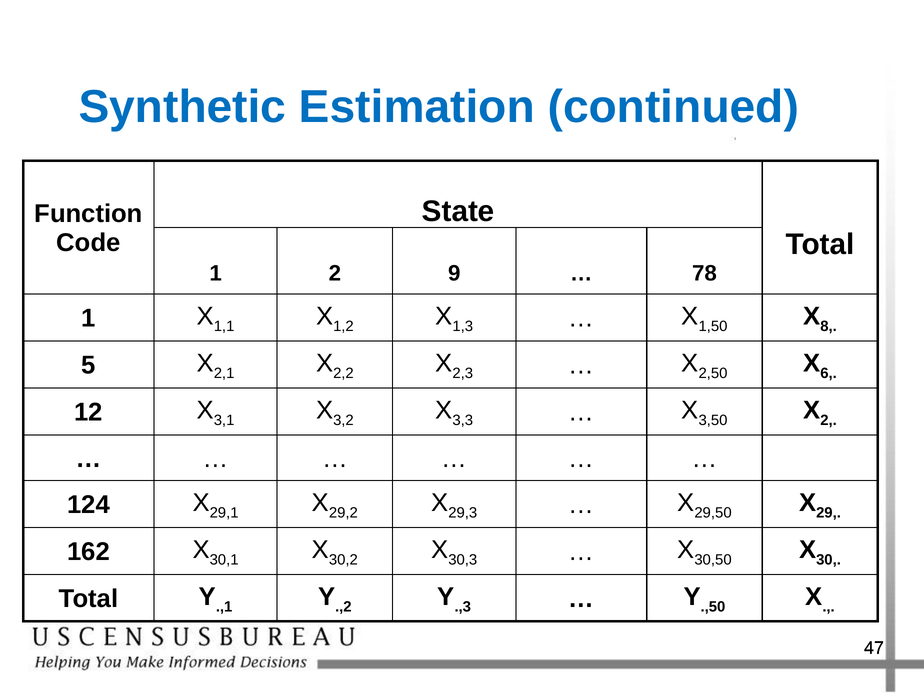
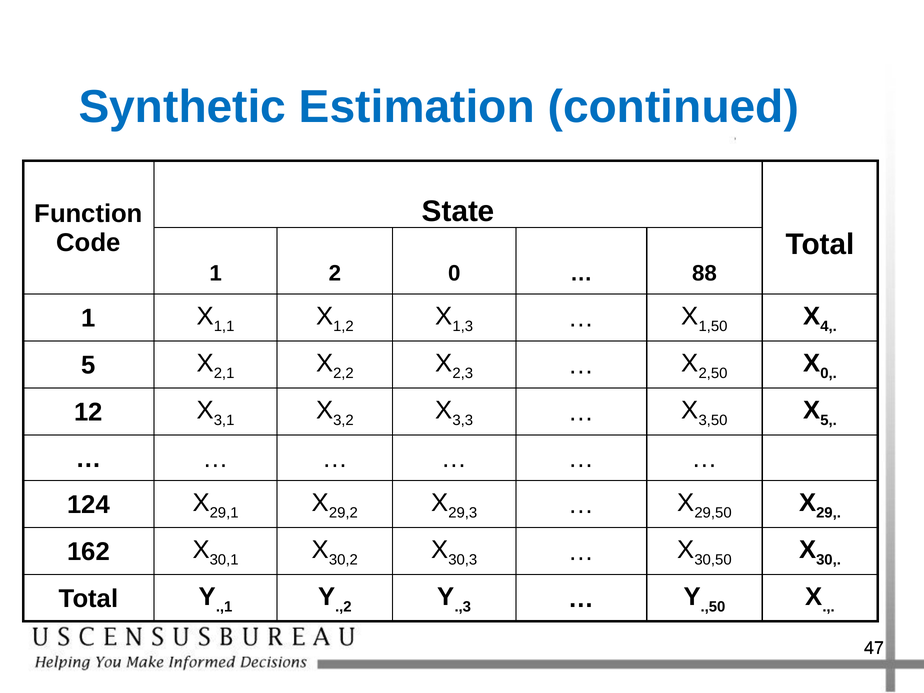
2 9: 9 -> 0
78: 78 -> 88
8: 8 -> 4
X 6: 6 -> 0
X 2: 2 -> 5
